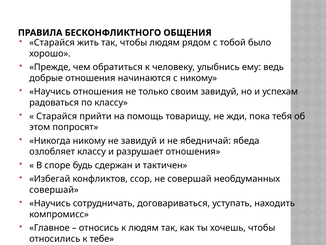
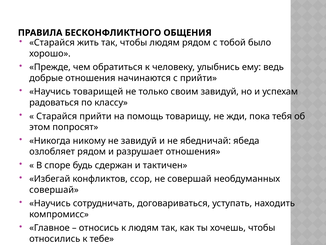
с никому: никому -> прийти
Научись отношения: отношения -> товарищей
озлобляет классу: классу -> рядом
